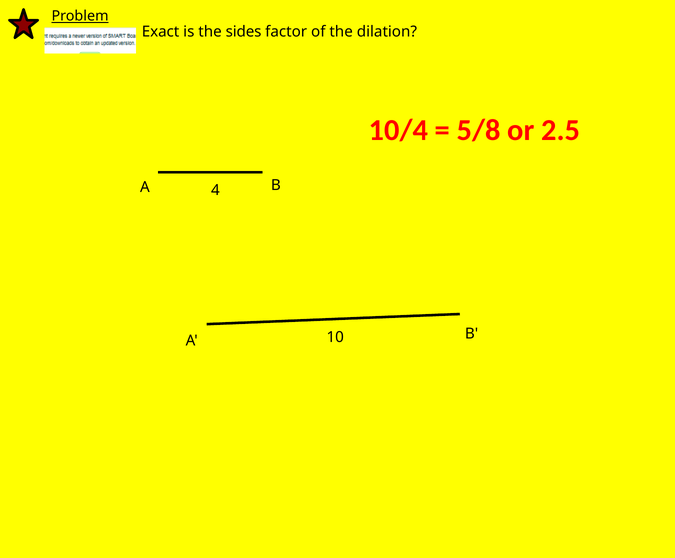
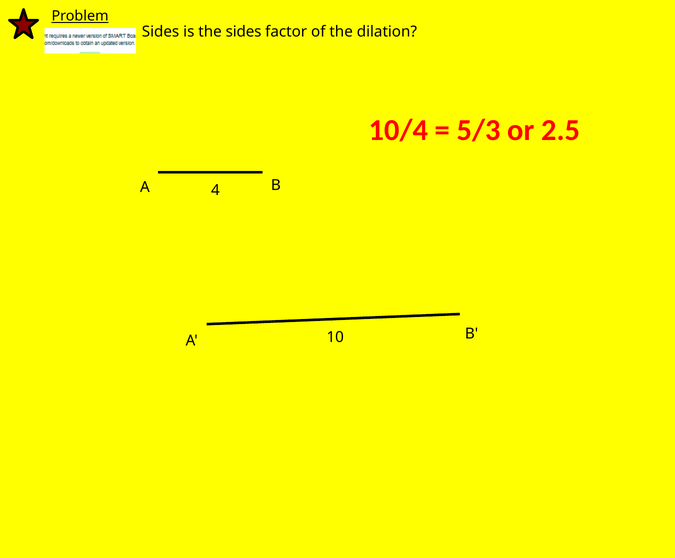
Exact at (161, 32): Exact -> Sides
5/8: 5/8 -> 5/3
